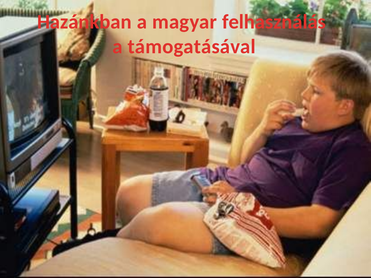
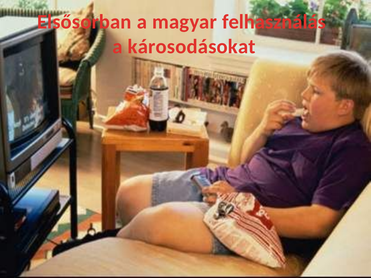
Hazánkban: Hazánkban -> Elsősorban
támogatásával: támogatásával -> károsodásokat
